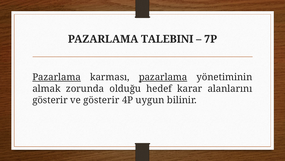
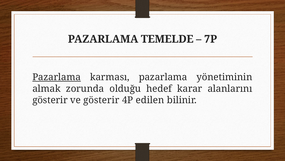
TALEBINI: TALEBINI -> TEMELDE
pazarlama at (163, 77) underline: present -> none
uygun: uygun -> edilen
